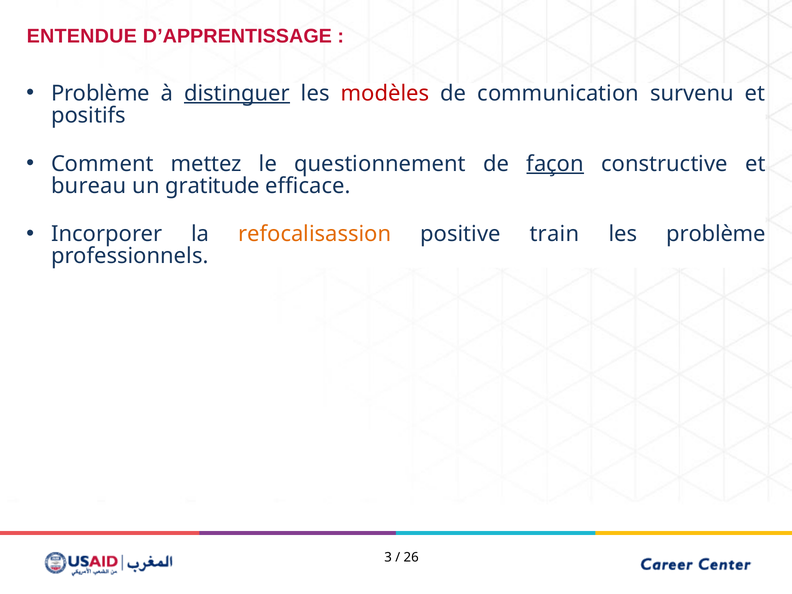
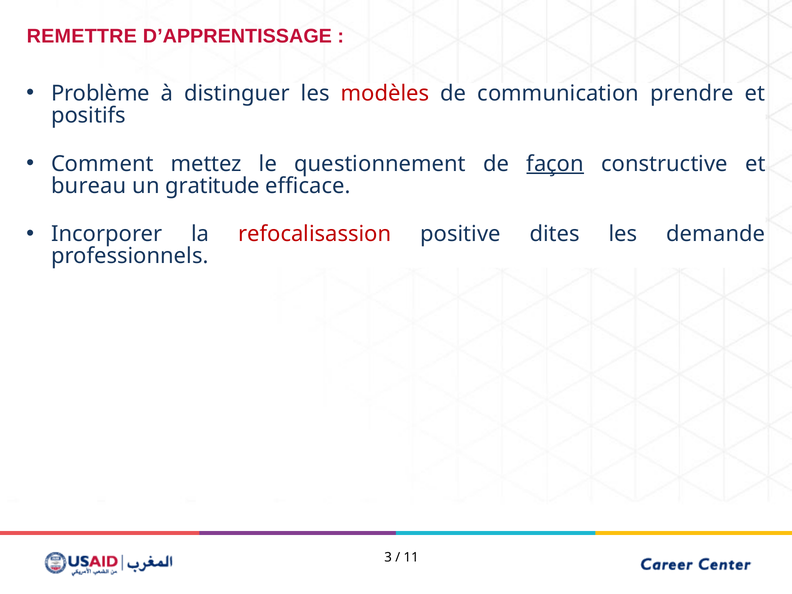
ENTENDUE: ENTENDUE -> REMETTRE
distinguer underline: present -> none
survenu: survenu -> prendre
refocalisassion colour: orange -> red
train: train -> dites
les problème: problème -> demande
26: 26 -> 11
